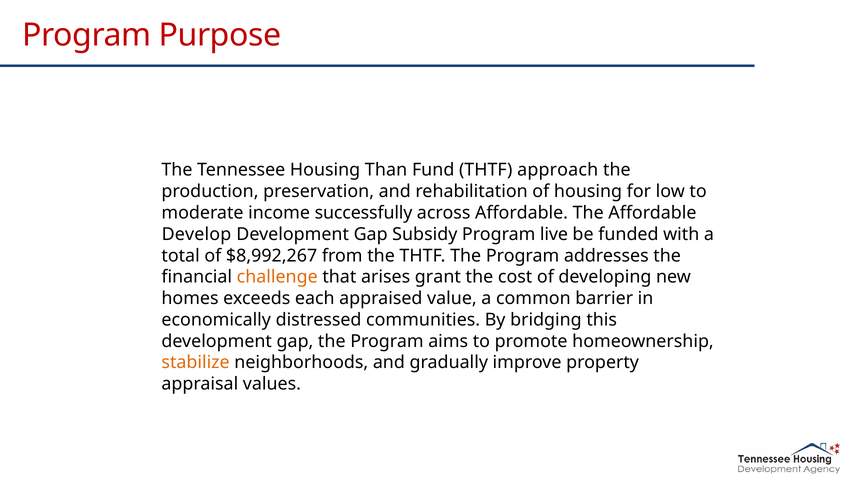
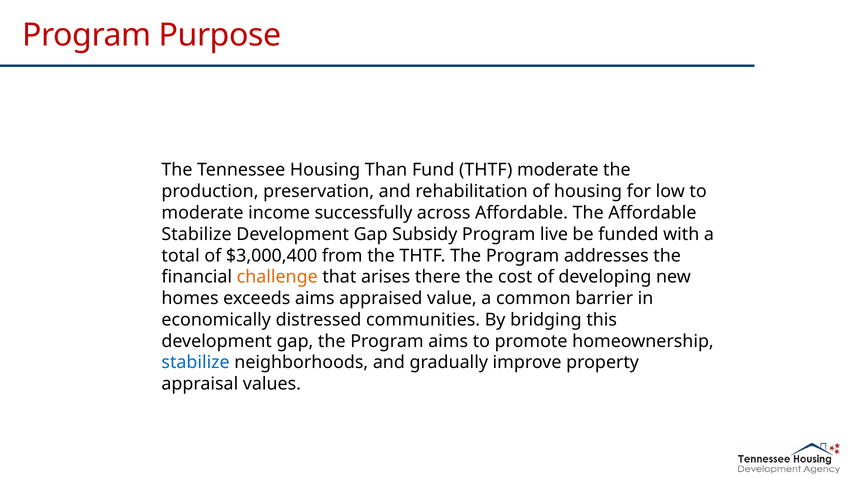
THTF approach: approach -> moderate
Develop at (196, 234): Develop -> Stabilize
$8,992,267: $8,992,267 -> $3,000,400
grant: grant -> there
exceeds each: each -> aims
stabilize at (196, 363) colour: orange -> blue
